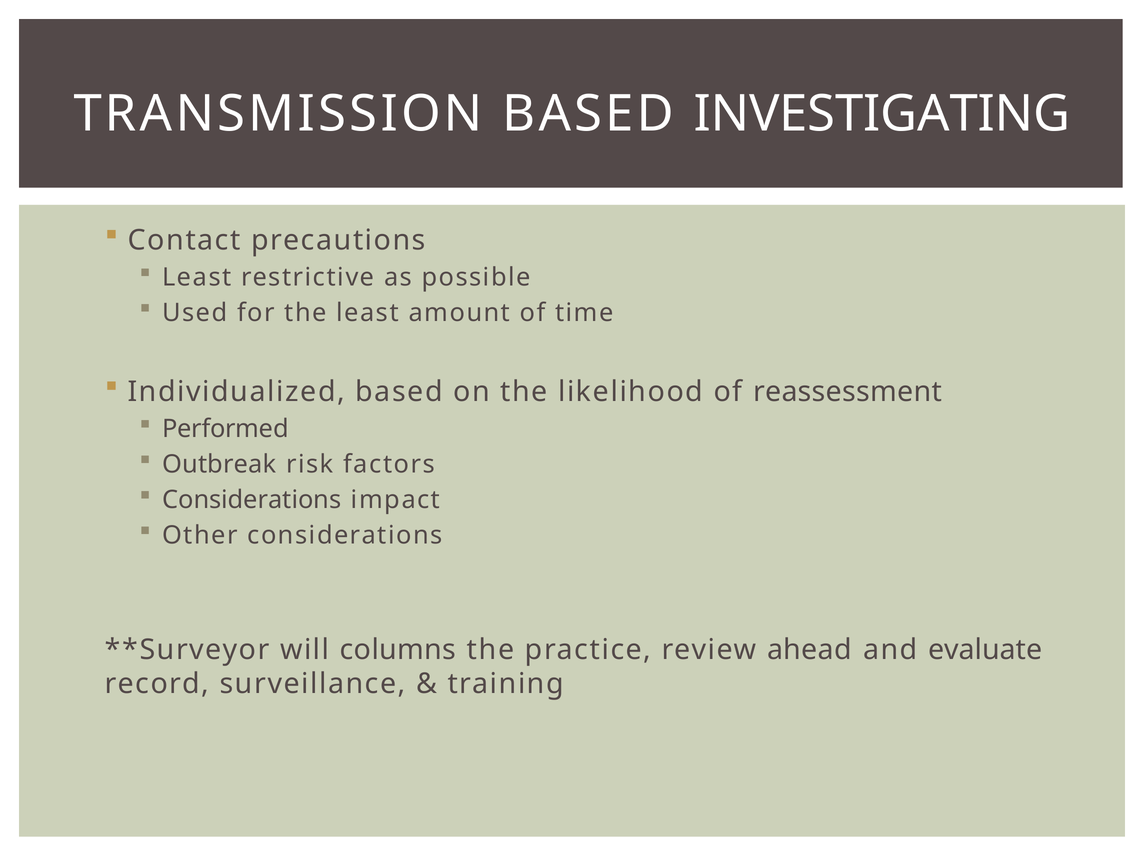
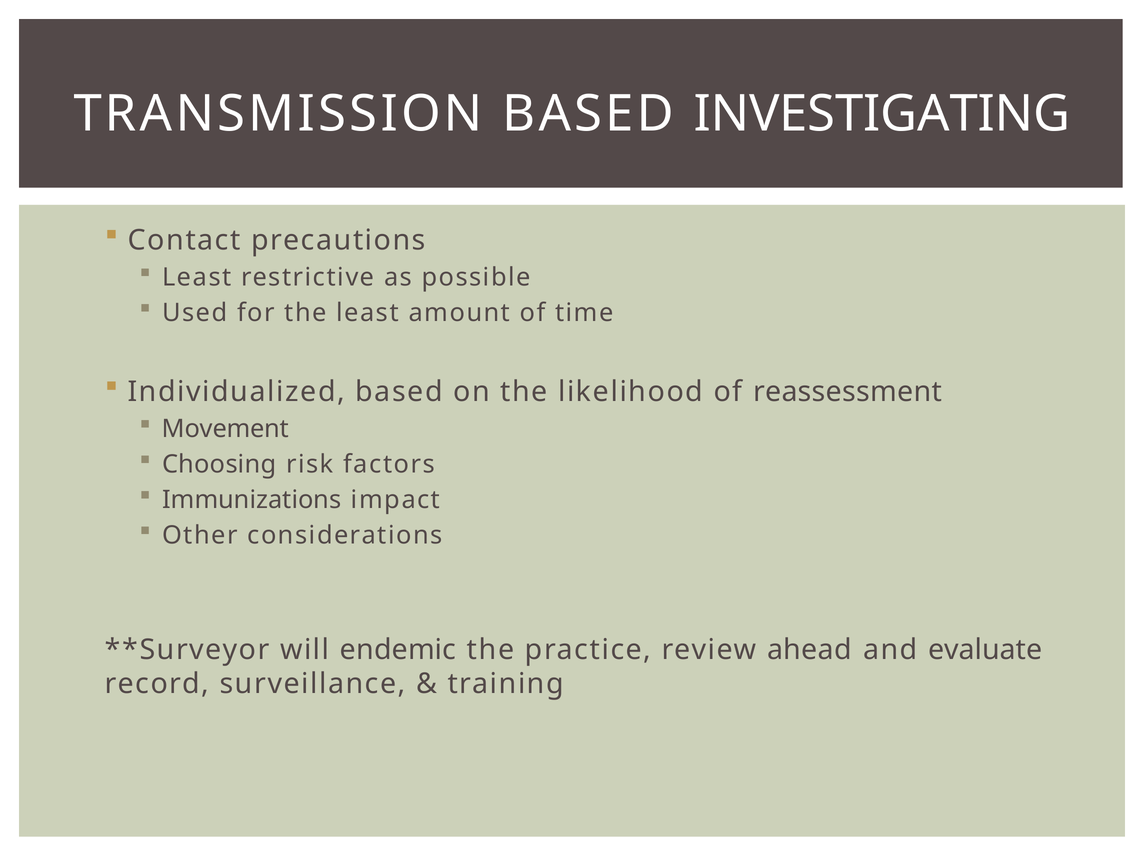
Performed: Performed -> Movement
Outbreak: Outbreak -> Choosing
Considerations at (252, 500): Considerations -> Immunizations
columns: columns -> endemic
